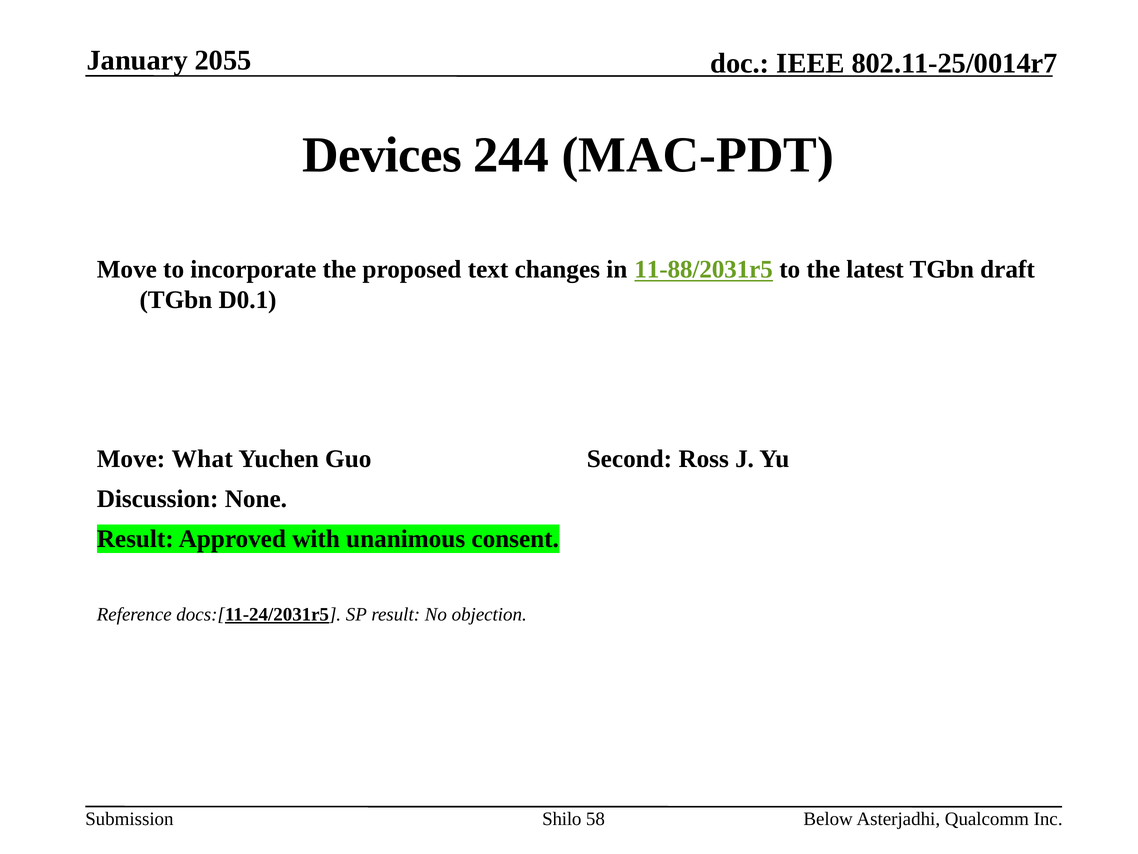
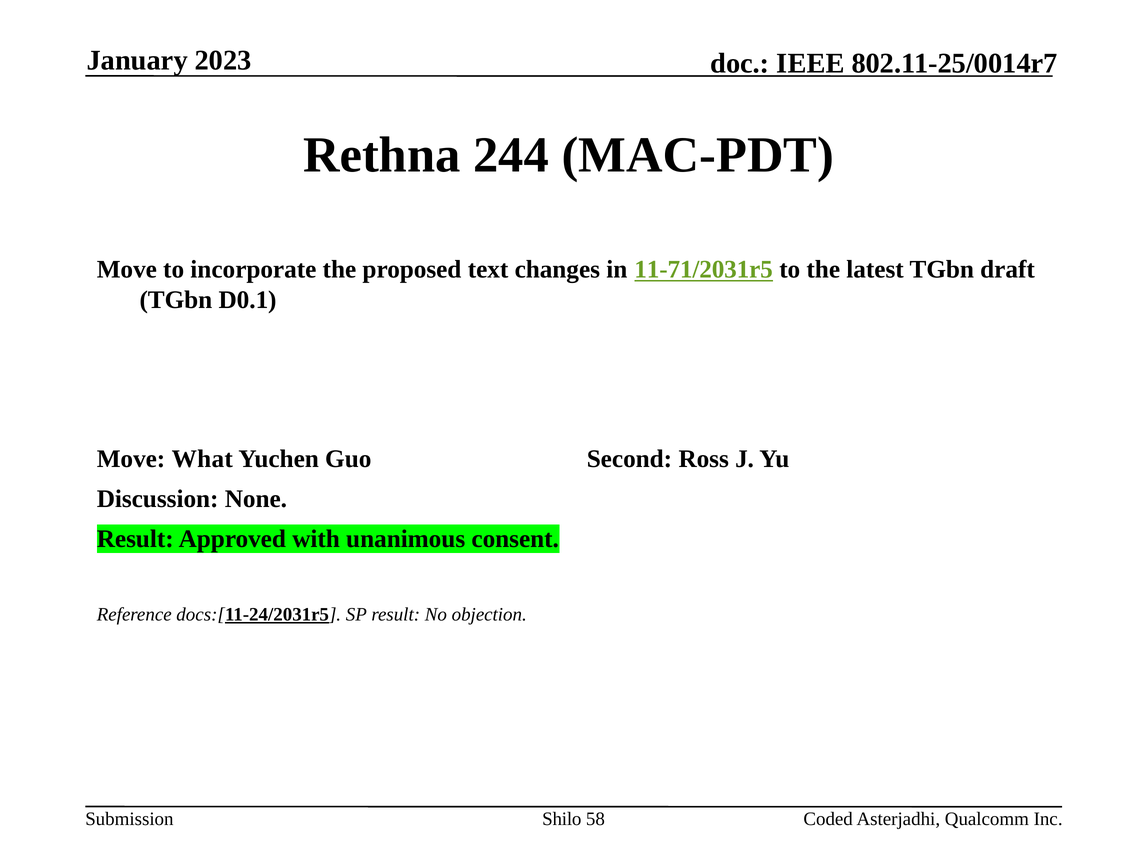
2055: 2055 -> 2023
Devices: Devices -> Rethna
11-88/2031r5: 11-88/2031r5 -> 11-71/2031r5
Below: Below -> Coded
